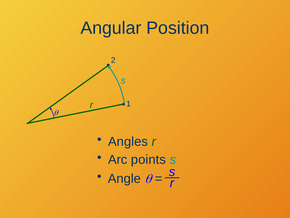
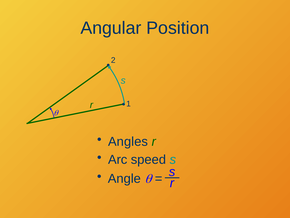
points: points -> speed
